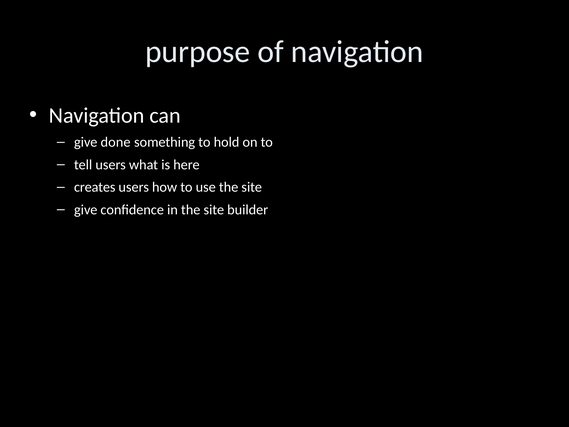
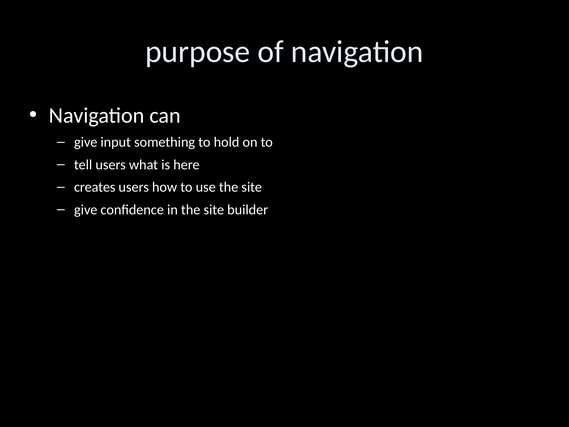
done: done -> input
